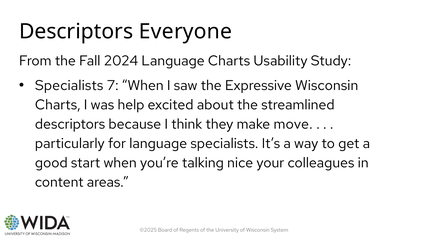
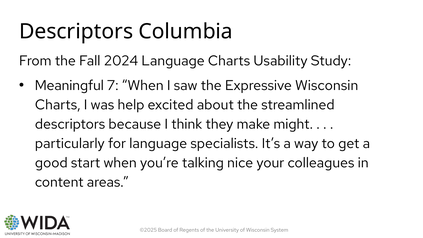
Everyone: Everyone -> Columbia
Specialists at (69, 86): Specialists -> Meaningful
move: move -> might
